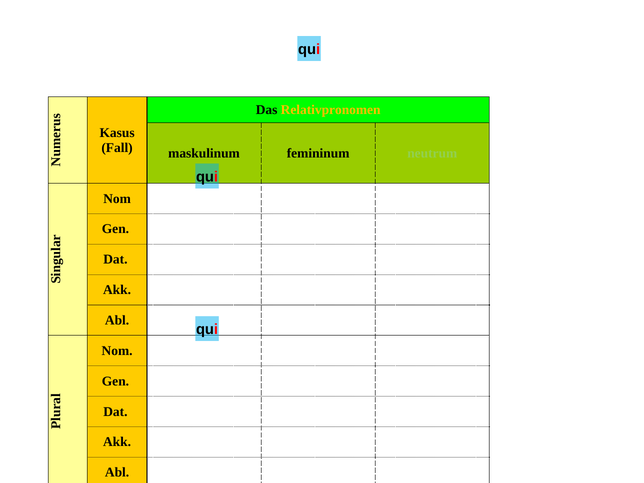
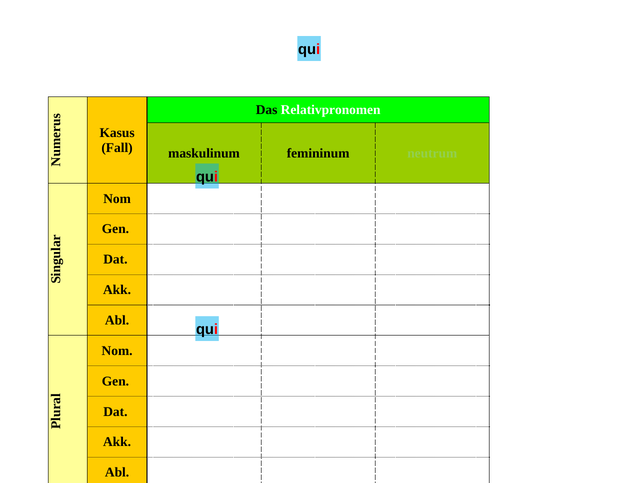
Relativpronomen colour: yellow -> white
